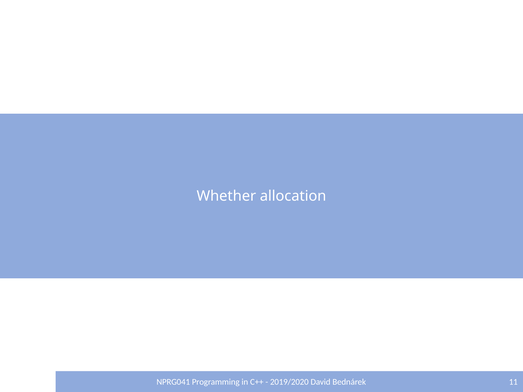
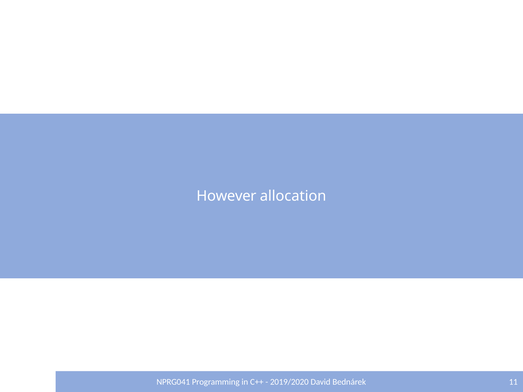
Whether: Whether -> However
